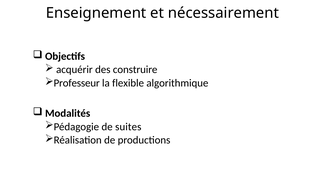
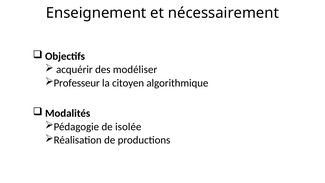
construire: construire -> modéliser
flexible: flexible -> citoyen
suites: suites -> isolée
